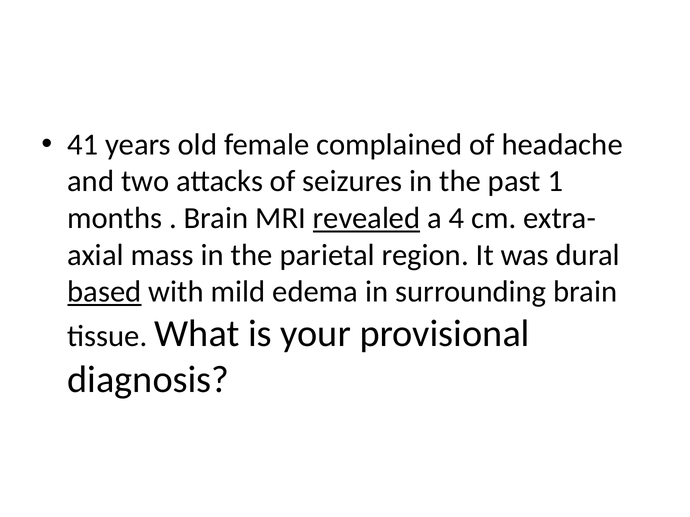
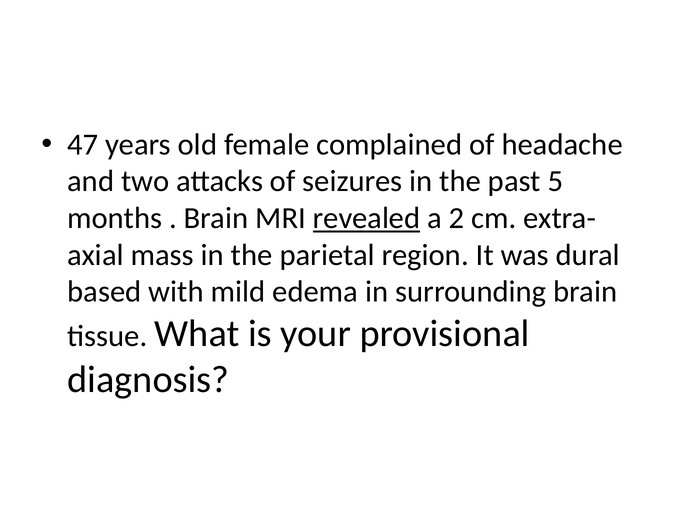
41: 41 -> 47
1: 1 -> 5
4: 4 -> 2
based underline: present -> none
